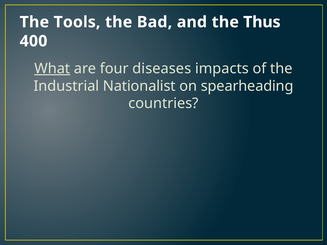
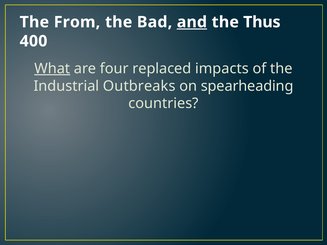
Tools: Tools -> From
and underline: none -> present
diseases: diseases -> replaced
Nationalist: Nationalist -> Outbreaks
